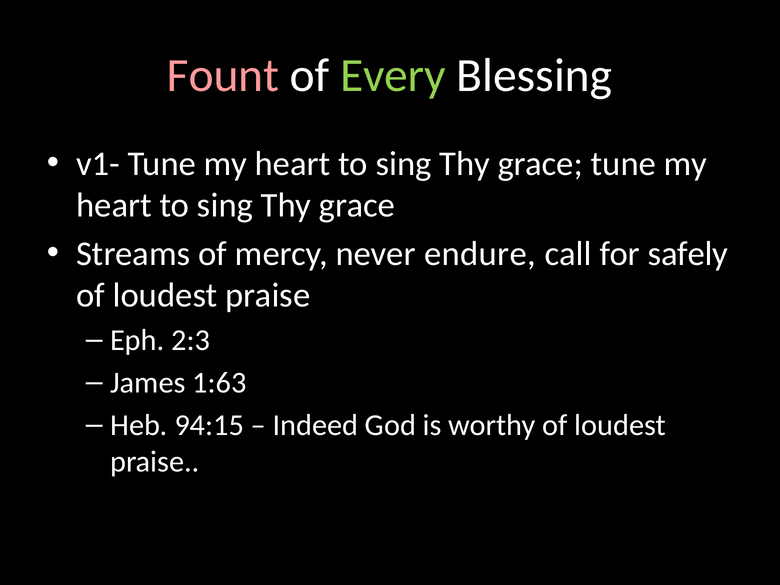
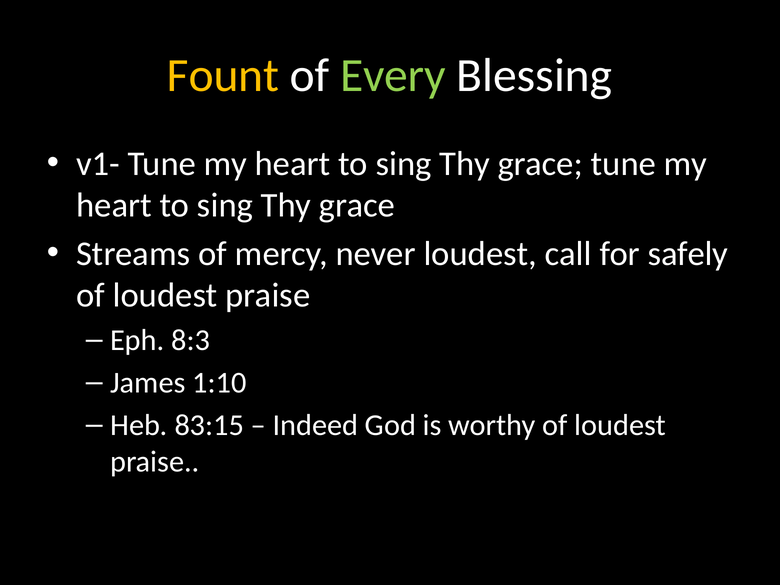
Fount colour: pink -> yellow
never endure: endure -> loudest
2:3: 2:3 -> 8:3
1:63: 1:63 -> 1:10
94:15: 94:15 -> 83:15
